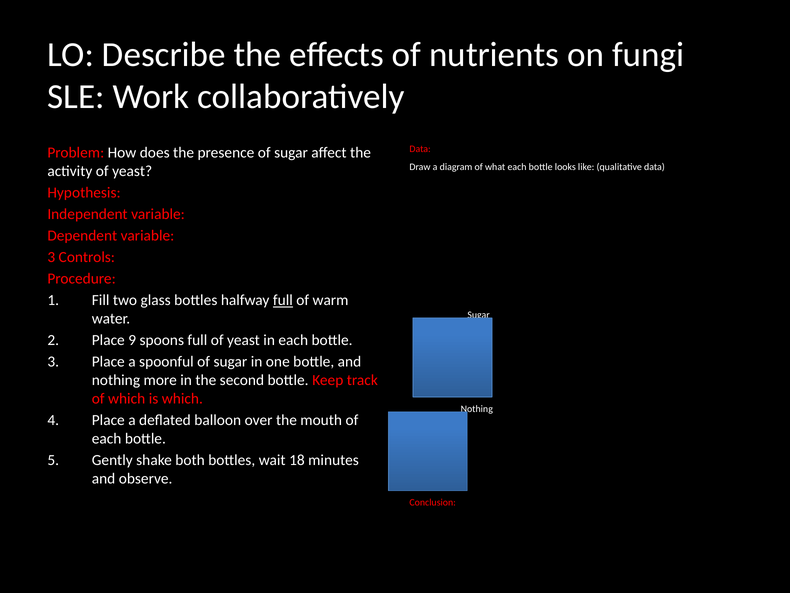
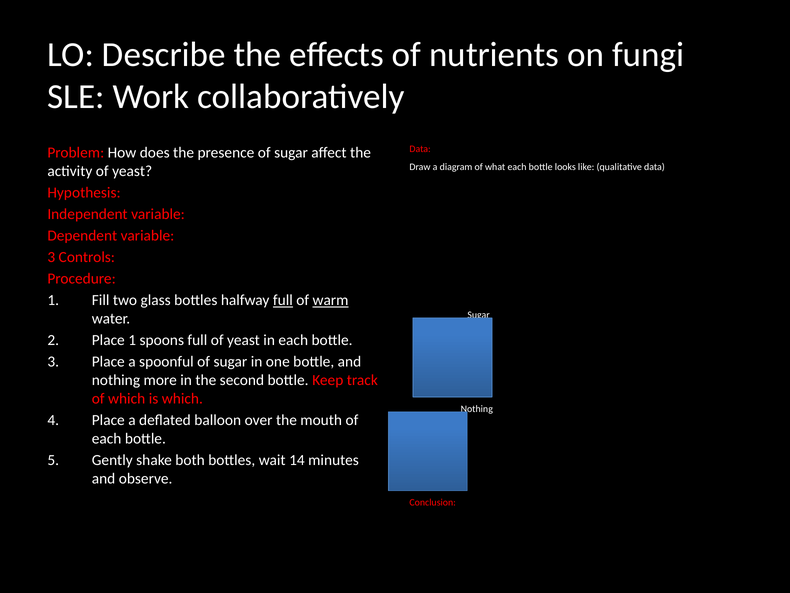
warm underline: none -> present
Place 9: 9 -> 1
18: 18 -> 14
